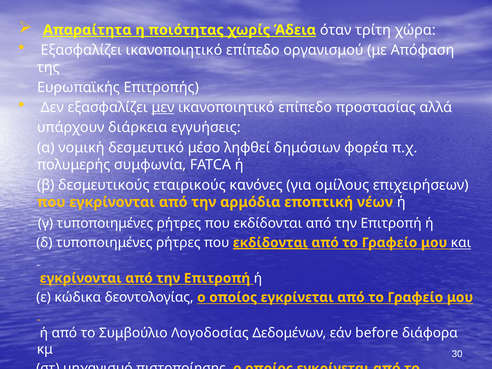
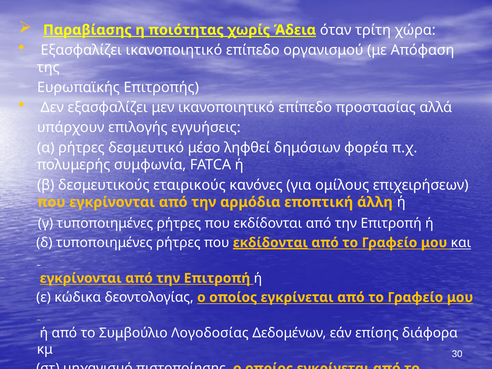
Απαραίτητα: Απαραίτητα -> Παραβίασης
μεν underline: present -> none
διάρκεια: διάρκεια -> επιλογής
α νομική: νομική -> ρήτρες
νέων: νέων -> άλλη
before: before -> επίσης
